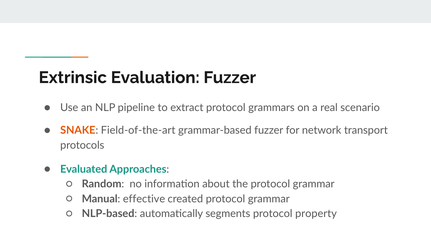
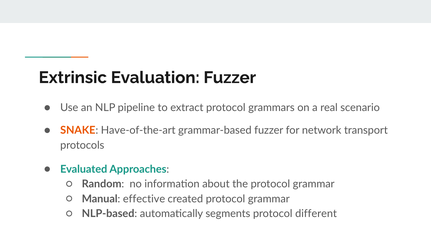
Field-of-the-art: Field-of-the-art -> Have-of-the-art
property: property -> different
